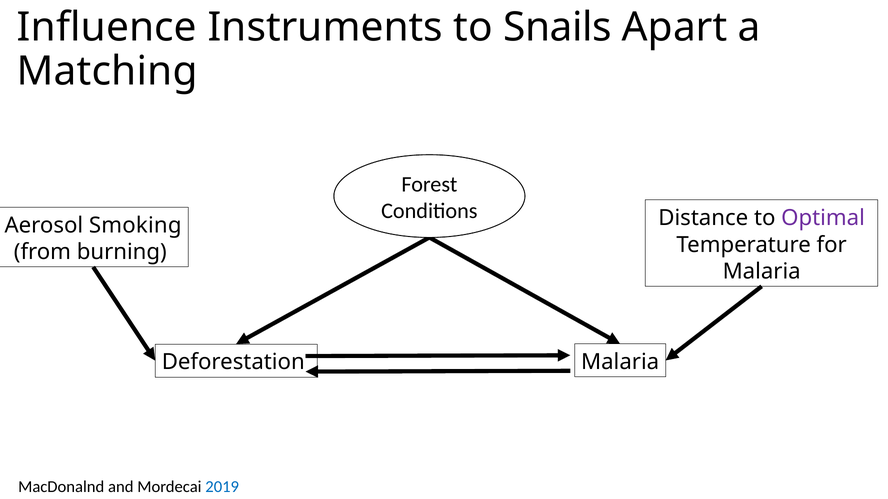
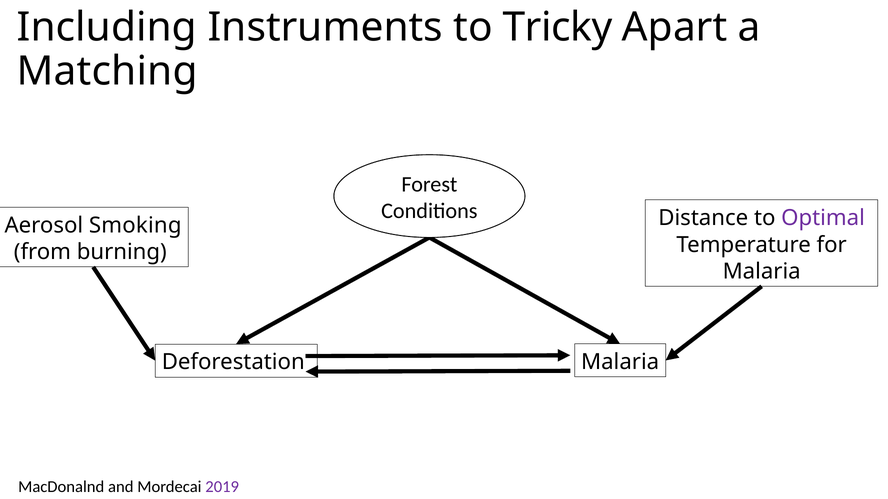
Influence: Influence -> Including
Snails: Snails -> Tricky
2019 colour: blue -> purple
